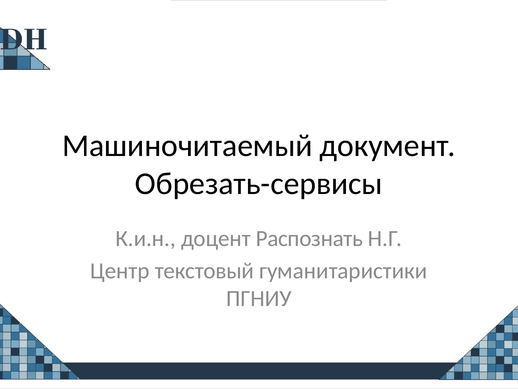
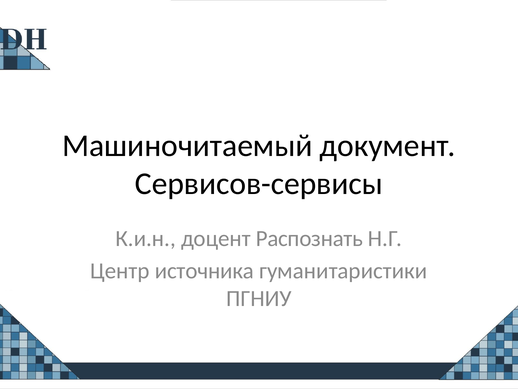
Обрезать-сервисы: Обрезать-сервисы -> Сервисов-сервисы
текстовый: текстовый -> источника
